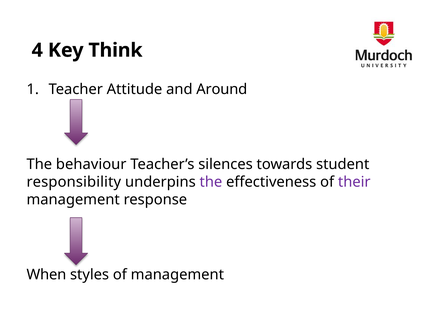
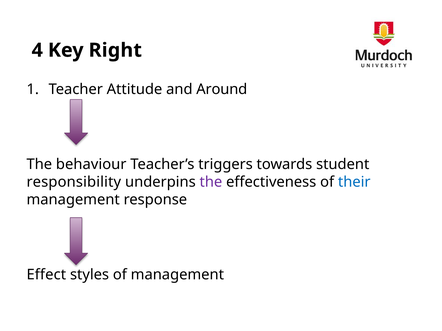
Think: Think -> Right
silences: silences -> triggers
their colour: purple -> blue
When: When -> Effect
